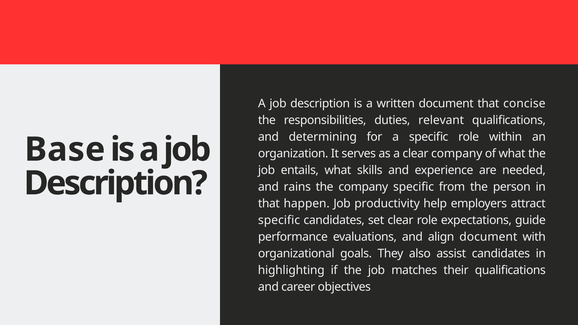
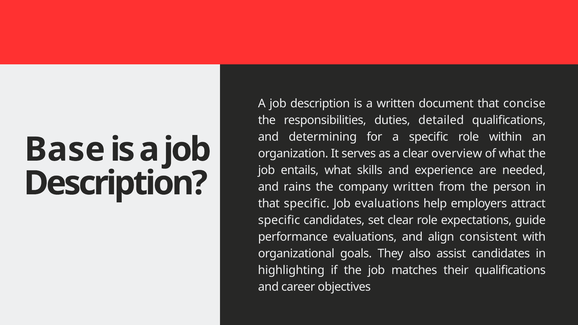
relevant: relevant -> detailed
clear company: company -> overview
company specific: specific -> written
that happen: happen -> specific
Job productivity: productivity -> evaluations
align document: document -> consistent
